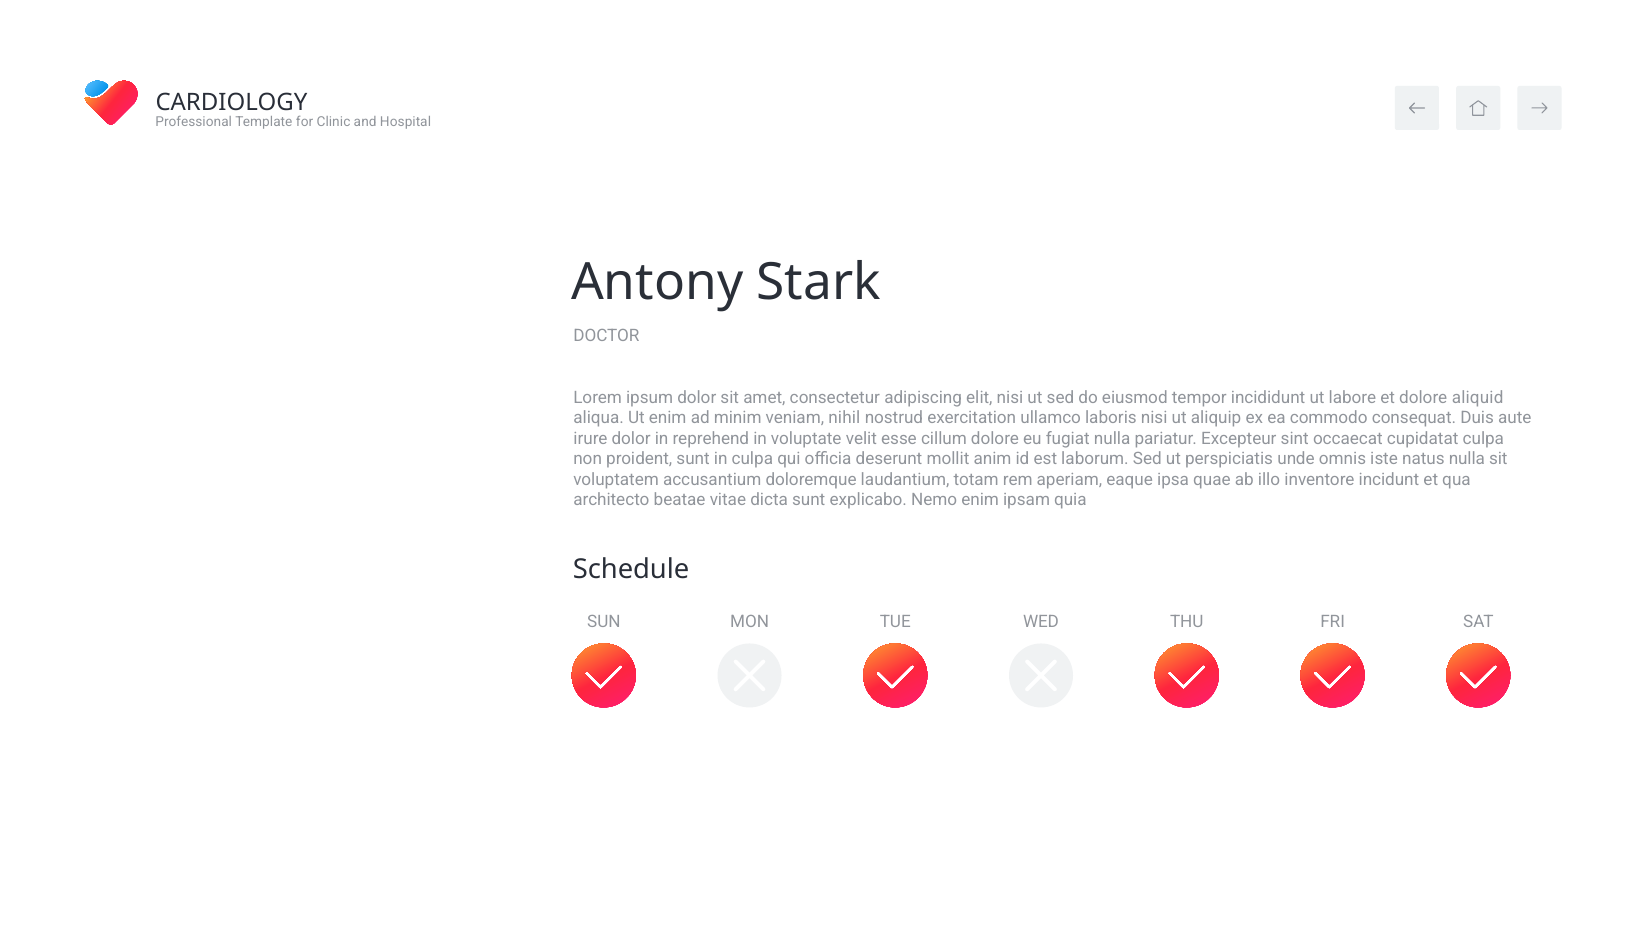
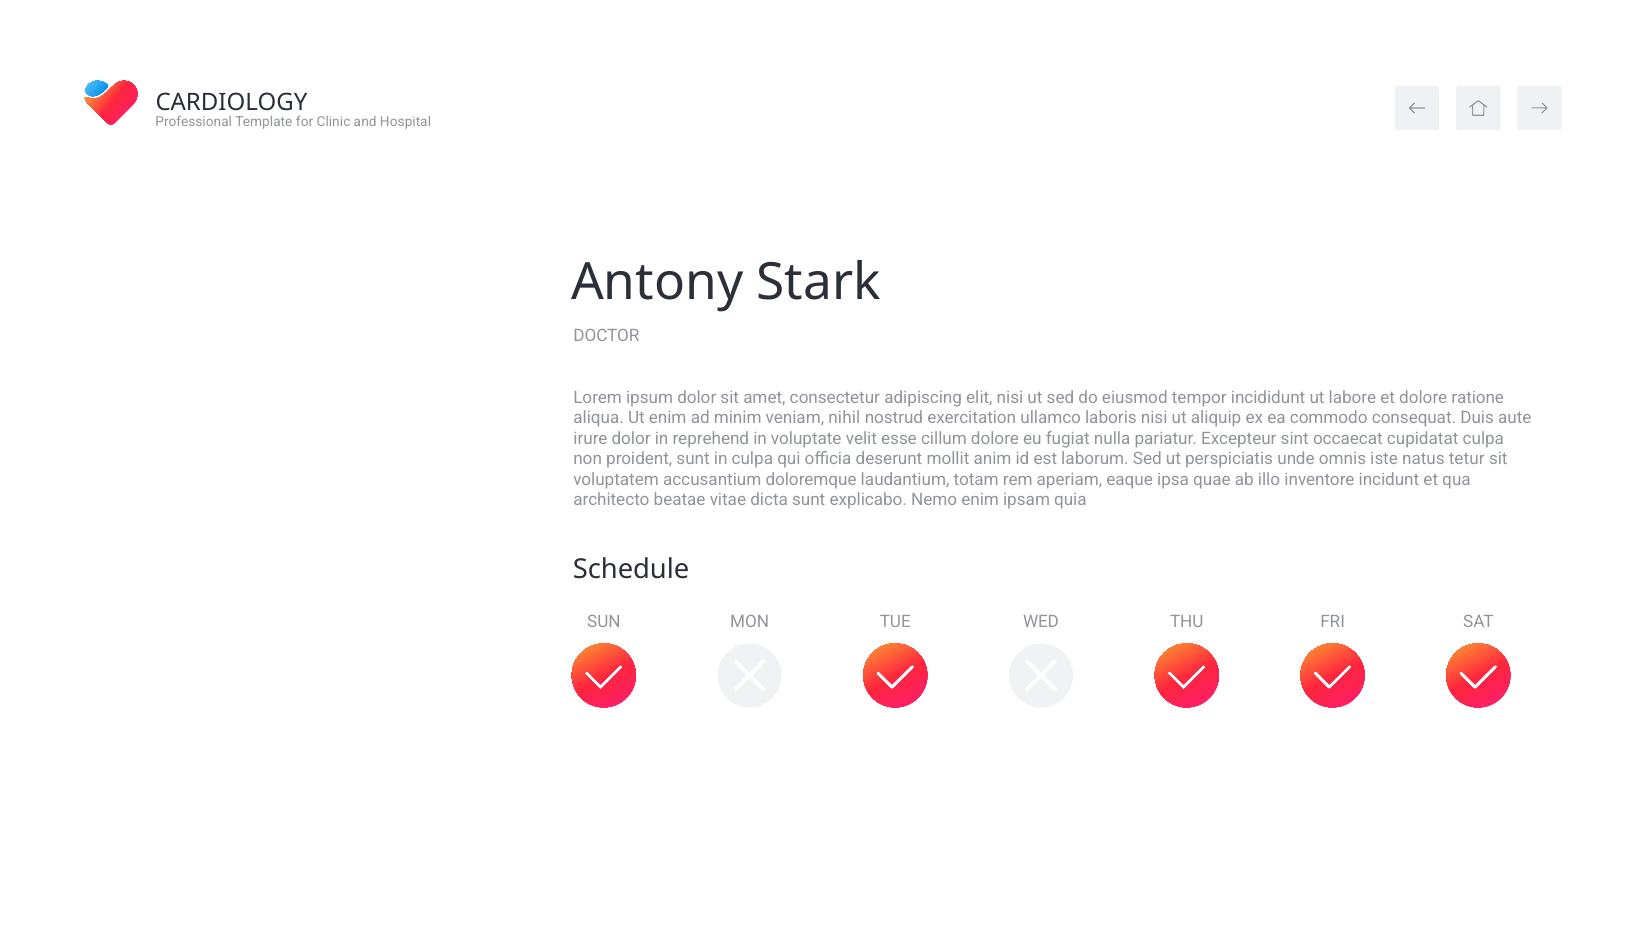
aliquid: aliquid -> ratione
natus nulla: nulla -> tetur
